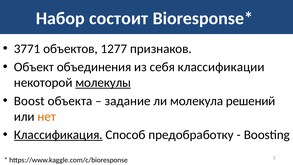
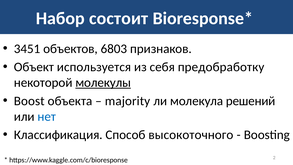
3771: 3771 -> 3451
1277: 1277 -> 6803
объединения: объединения -> используется
классификации: классификации -> предобработку
задание: задание -> majority
нет colour: orange -> blue
Классификация underline: present -> none
предобработку: предобработку -> высокоточного
